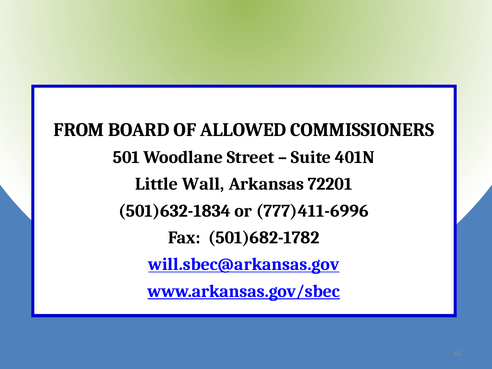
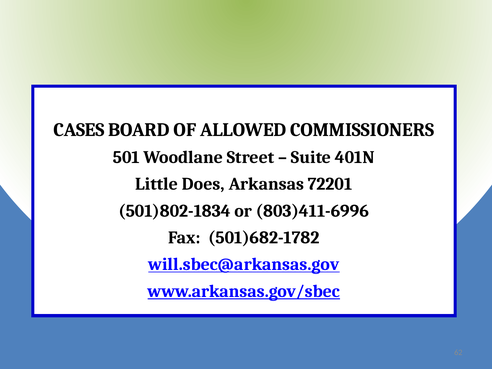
FROM: FROM -> CASES
Wall: Wall -> Does
501)632-1834: 501)632-1834 -> 501)802-1834
777)411-6996: 777)411-6996 -> 803)411-6996
